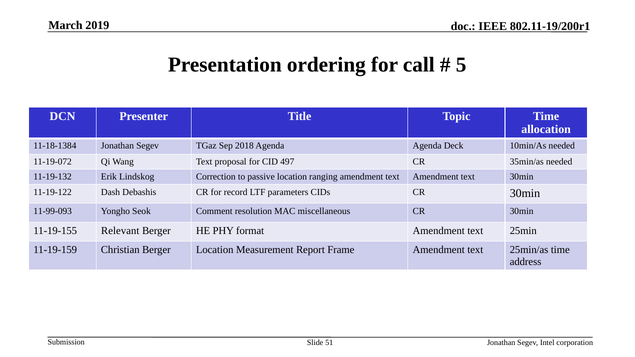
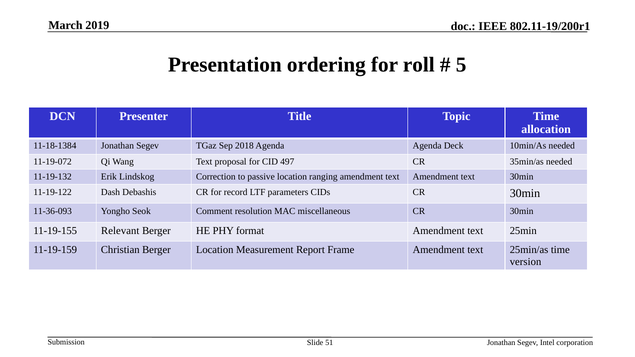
call: call -> roll
11-99-093: 11-99-093 -> 11-36-093
address: address -> version
